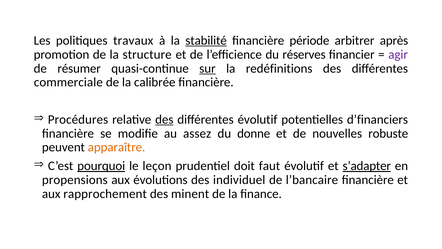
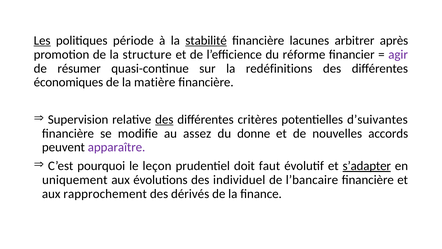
Les underline: none -> present
travaux: travaux -> période
période: période -> lacunes
réserves: réserves -> réforme
sur underline: present -> none
commerciale: commerciale -> économiques
calibrée: calibrée -> matière
Procédures: Procédures -> Supervision
différentes évolutif: évolutif -> critères
d’financiers: d’financiers -> d’suivantes
robuste: robuste -> accords
apparaître colour: orange -> purple
pourquoi underline: present -> none
propensions: propensions -> uniquement
minent: minent -> dérivés
